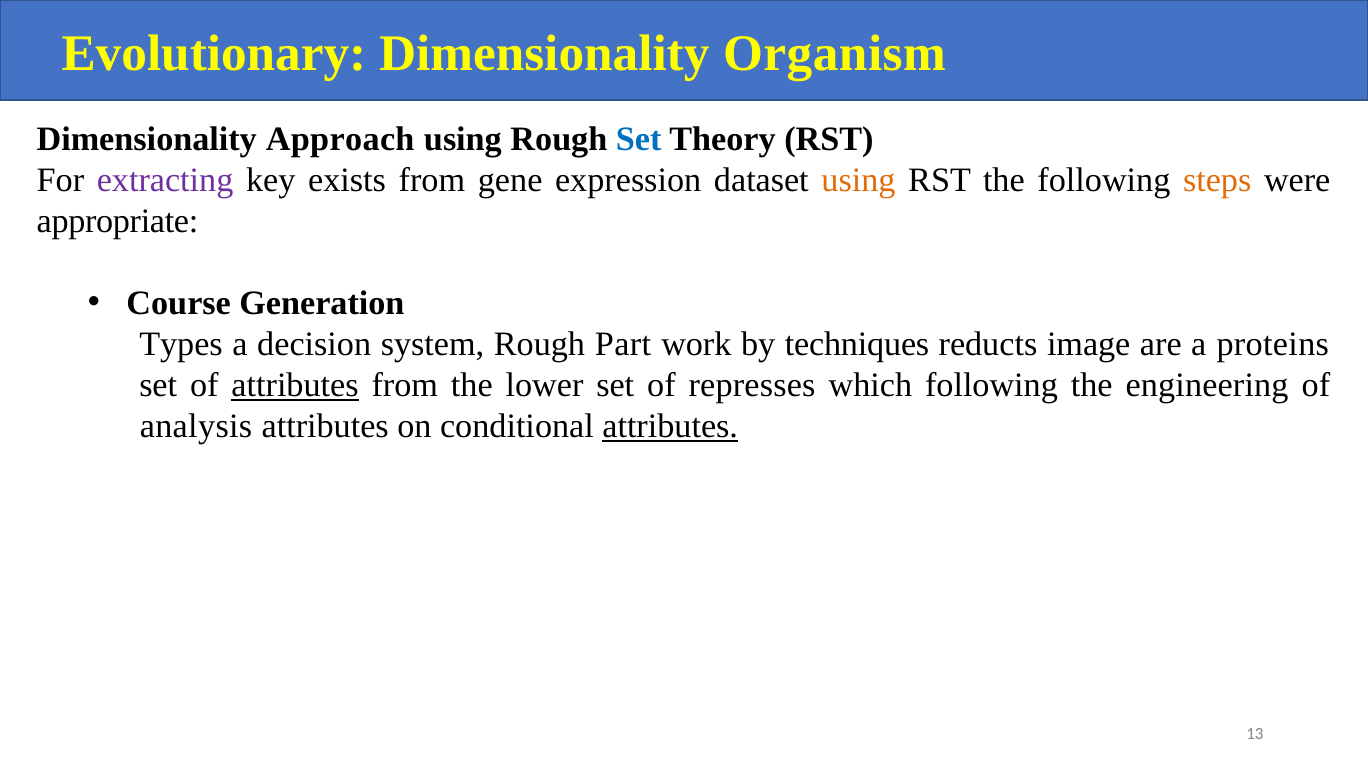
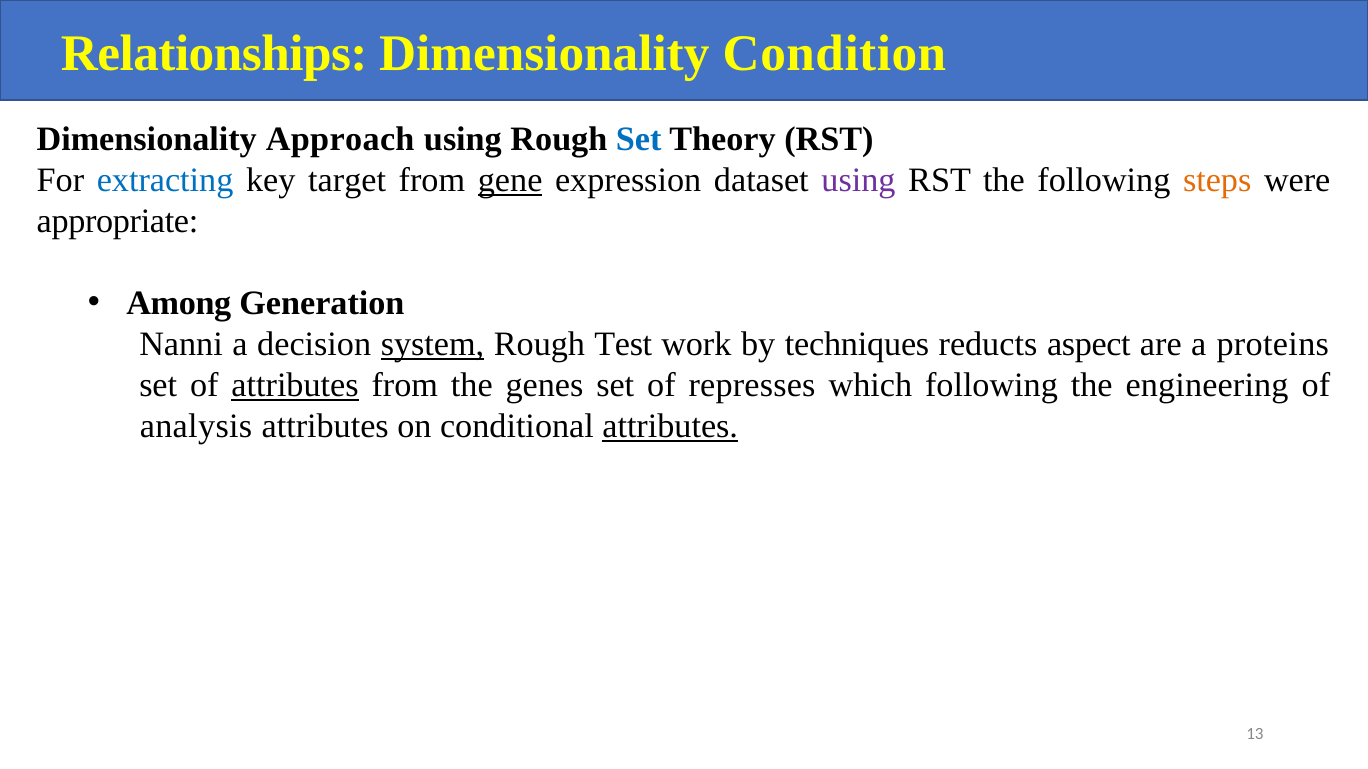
Evolutionary: Evolutionary -> Relationships
Organism: Organism -> Condition
extracting colour: purple -> blue
exists: exists -> target
gene underline: none -> present
using at (858, 180) colour: orange -> purple
Course: Course -> Among
Types: Types -> Nanni
system underline: none -> present
Part: Part -> Test
image: image -> aspect
lower: lower -> genes
